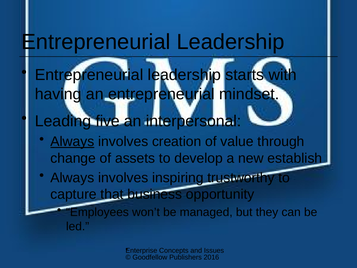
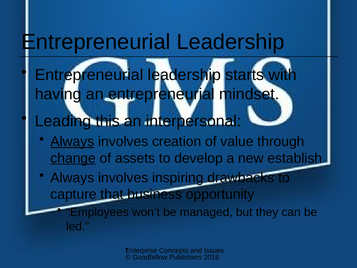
five: five -> this
change underline: none -> present
trustworthy: trustworthy -> drawbacks
